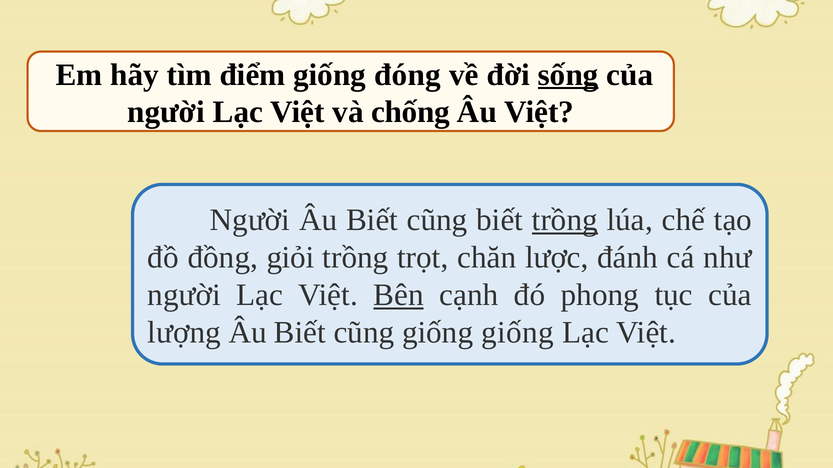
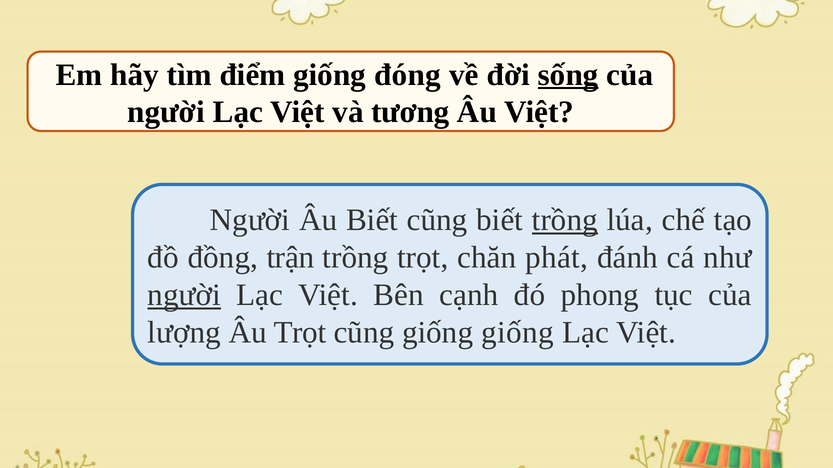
chống: chống -> tương
giỏi: giỏi -> trận
lược: lược -> phát
người at (184, 295) underline: none -> present
Bên underline: present -> none
Biết at (300, 333): Biết -> Trọt
